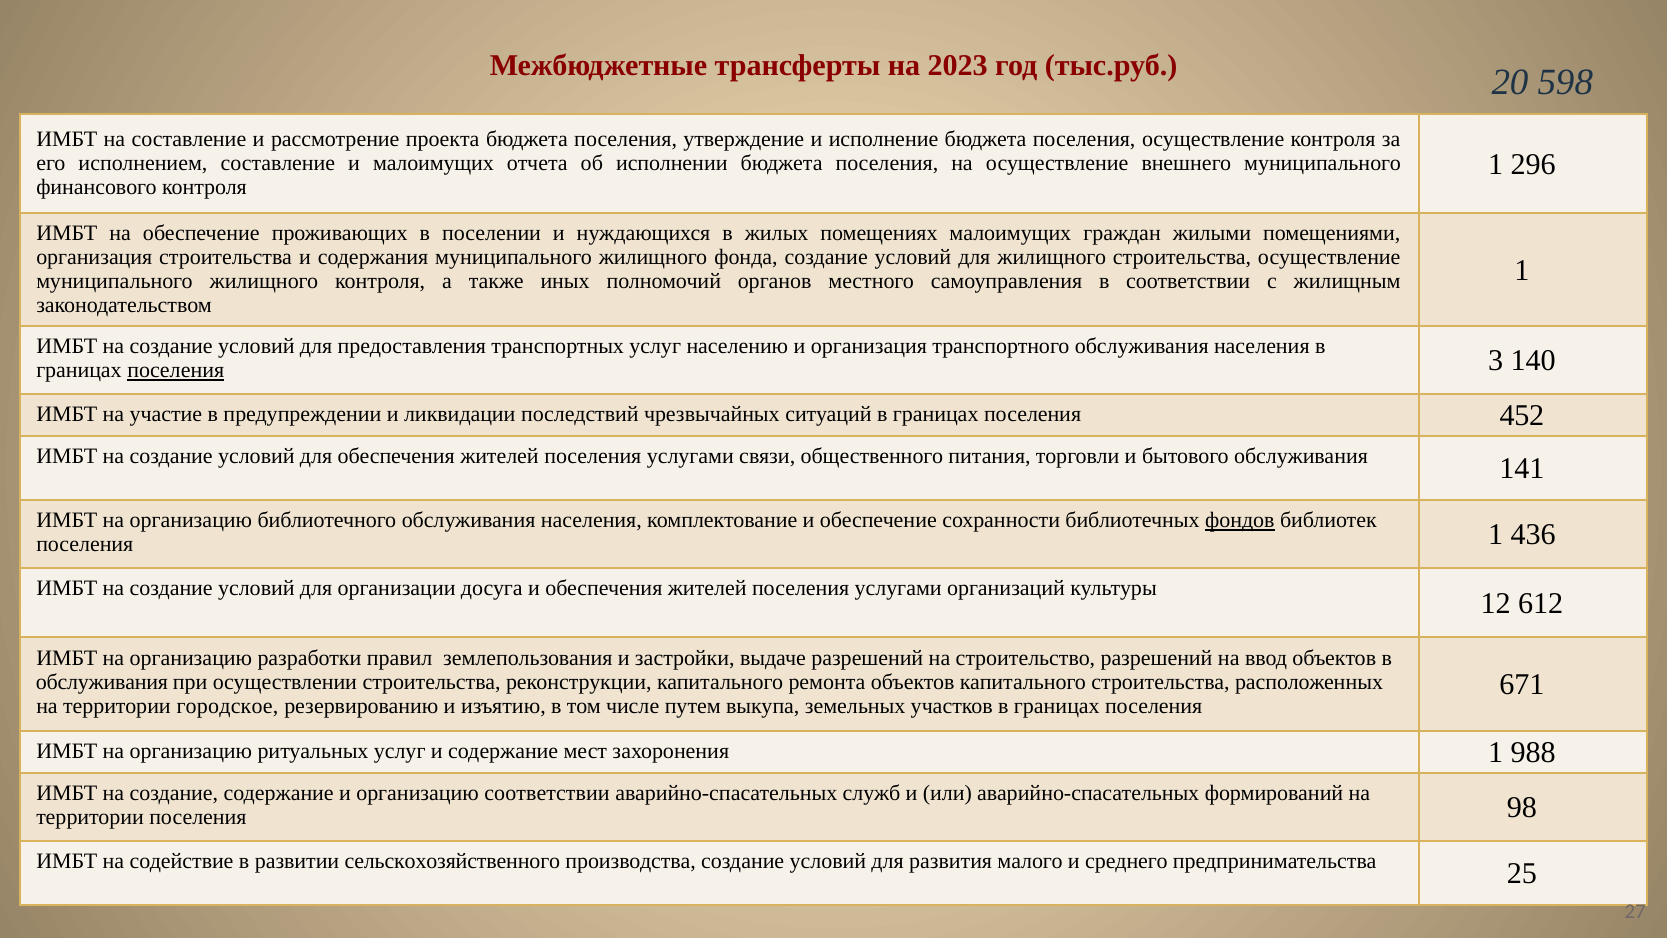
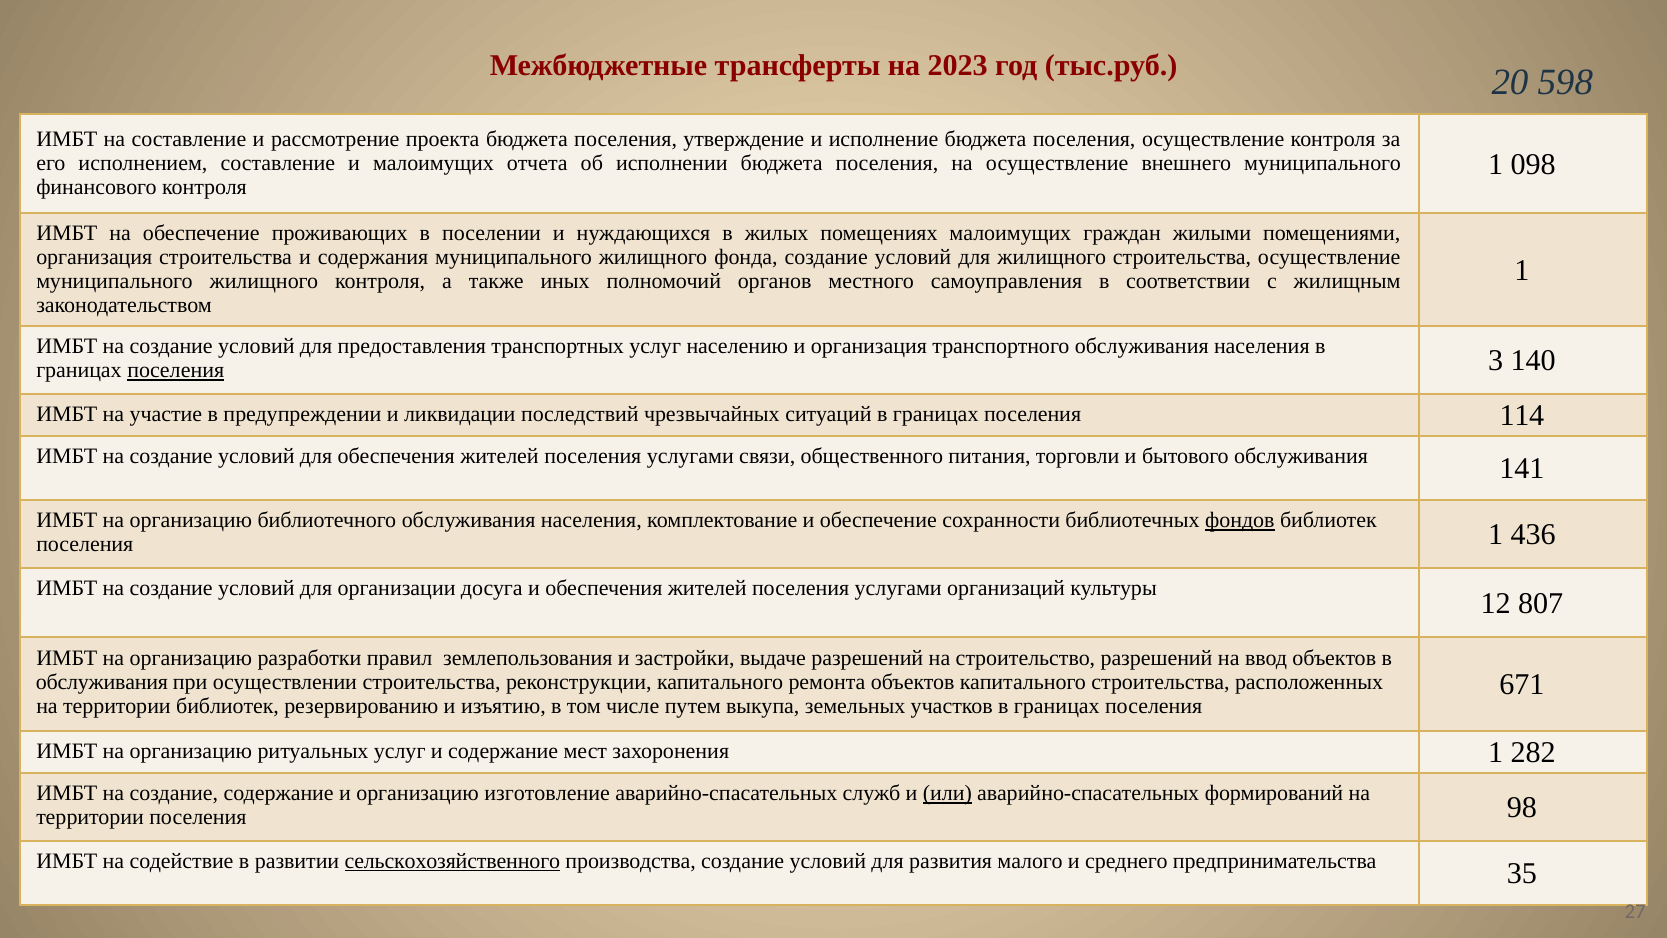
296: 296 -> 098
452: 452 -> 114
612: 612 -> 807
территории городское: городское -> библиотек
988: 988 -> 282
организацию соответствии: соответствии -> изготовление
или underline: none -> present
сельскохозяйственного underline: none -> present
25: 25 -> 35
